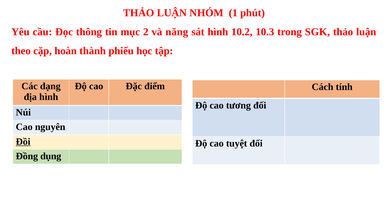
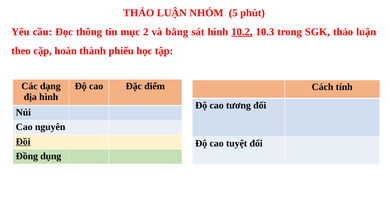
1: 1 -> 5
năng: năng -> bằng
10.2 underline: none -> present
